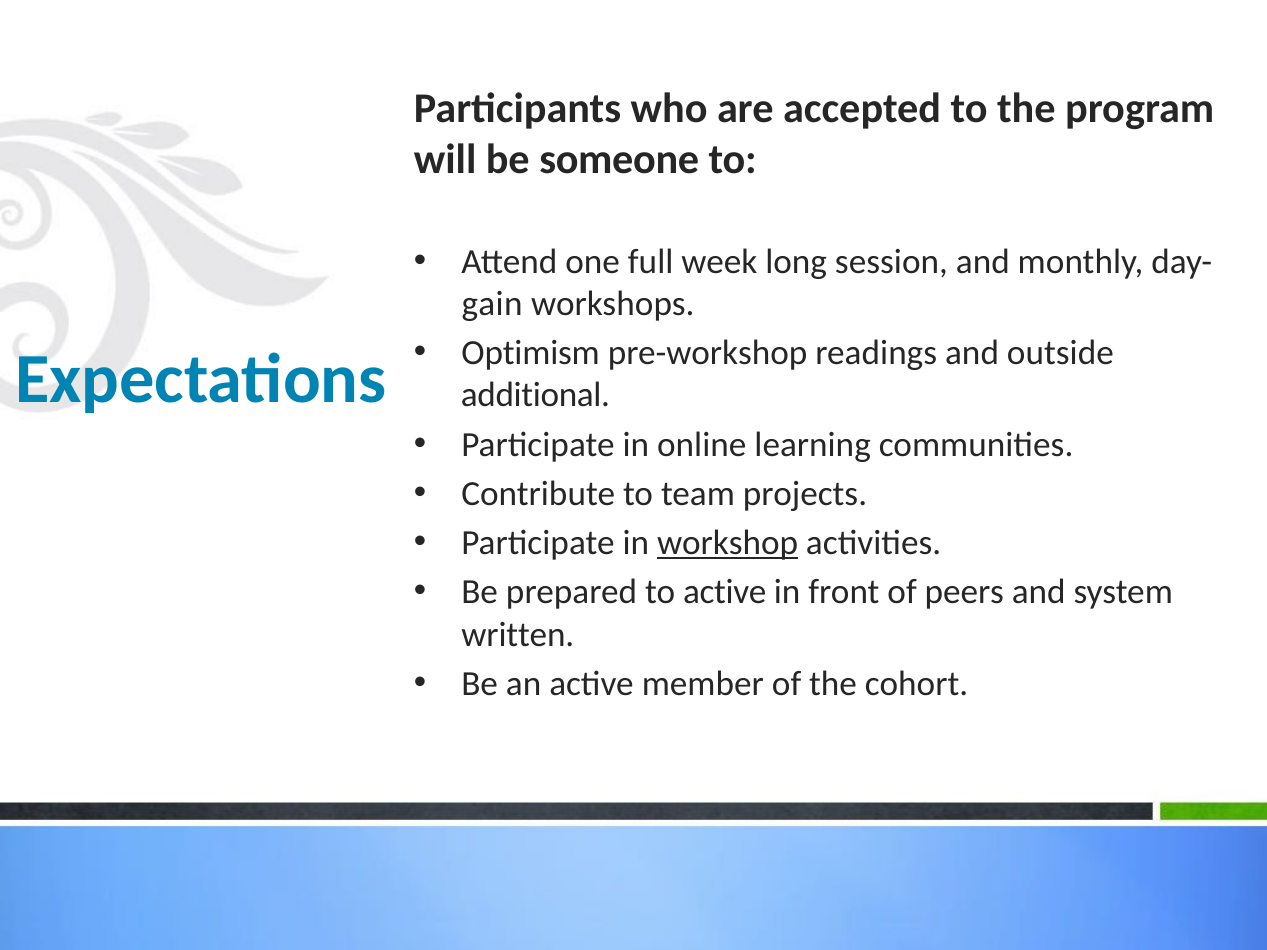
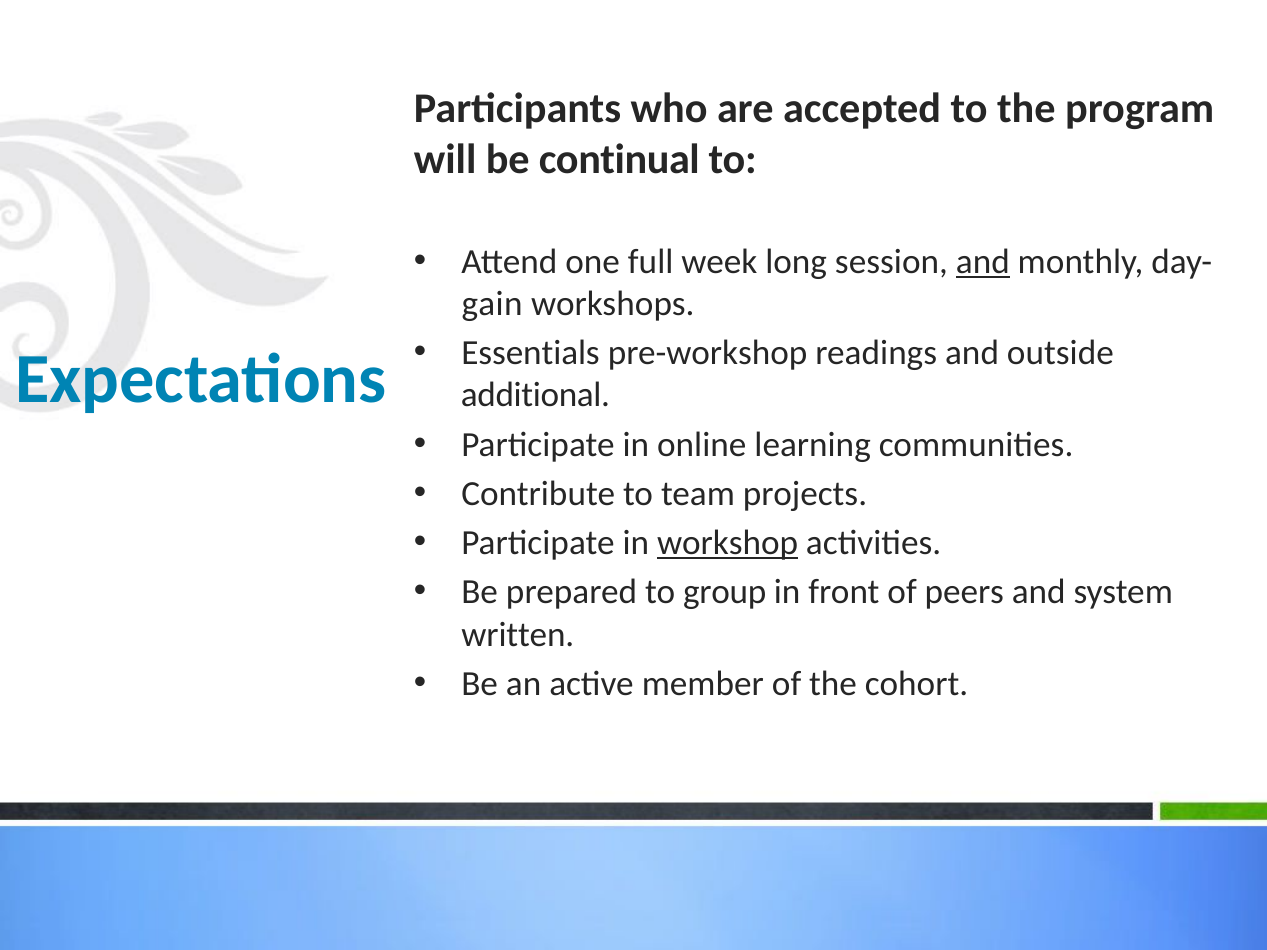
someone: someone -> continual
and at (983, 262) underline: none -> present
Optimism: Optimism -> Essentials
to active: active -> group
